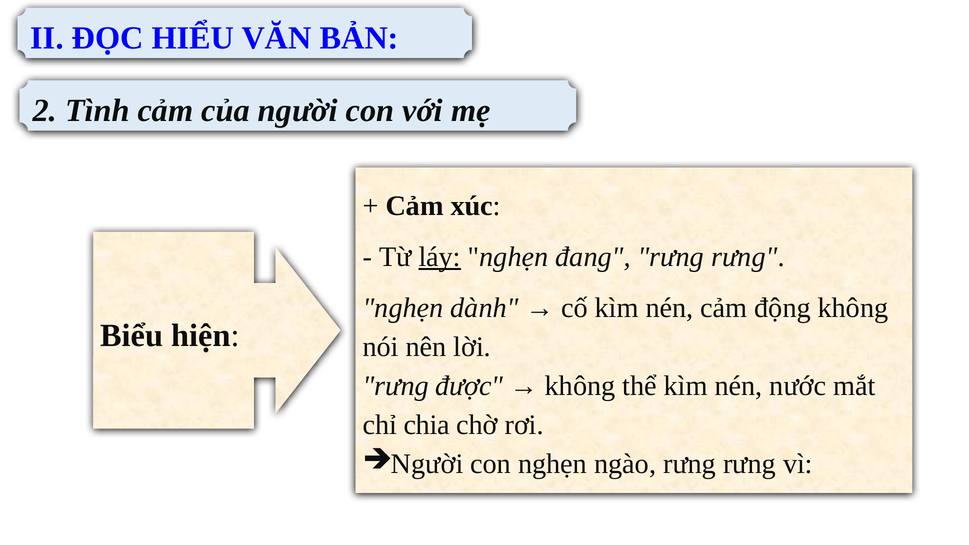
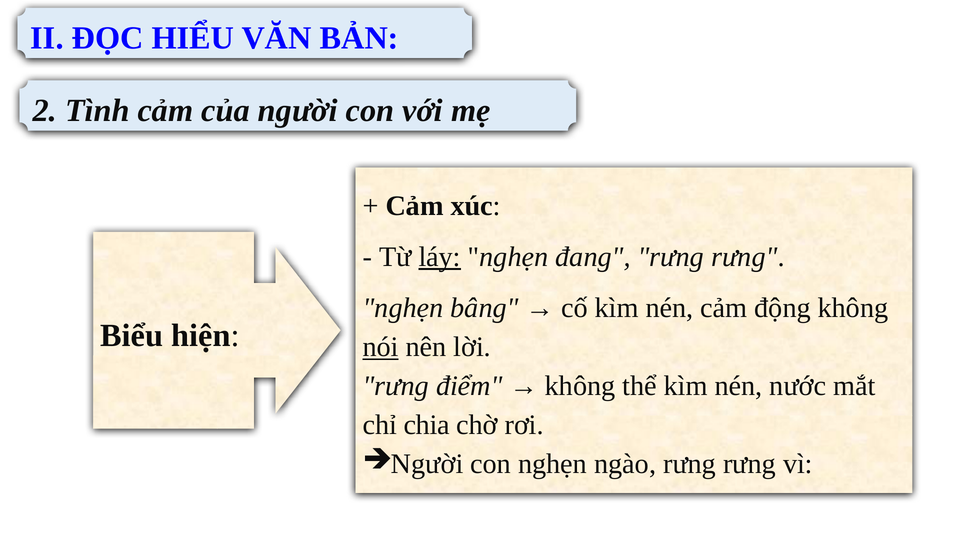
dành: dành -> bâng
nói underline: none -> present
được: được -> điểm
